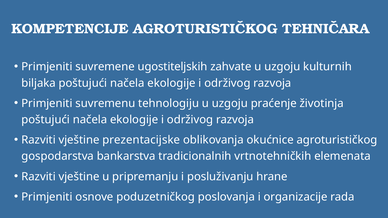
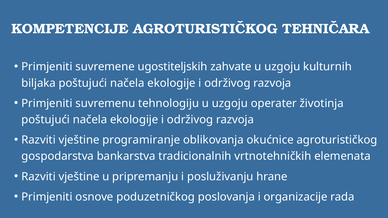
praćenje: praćenje -> operater
prezentacijske: prezentacijske -> programiranje
